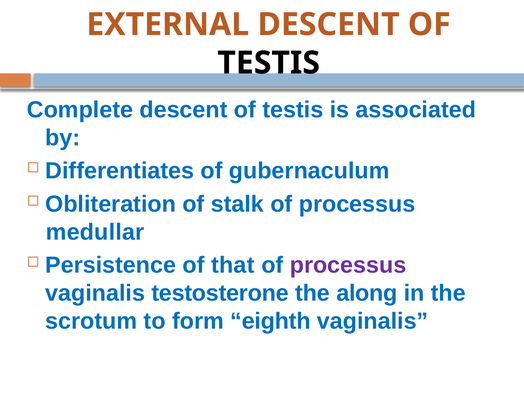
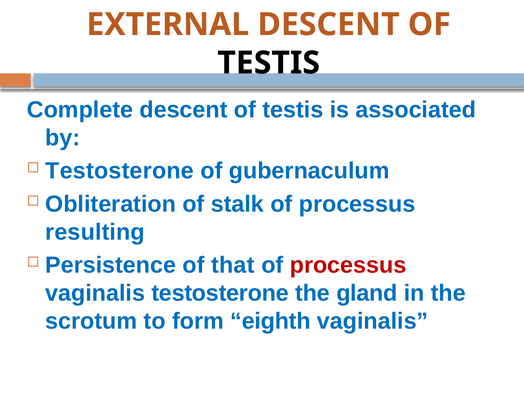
Differentiates at (120, 171): Differentiates -> Testosterone
medullar: medullar -> resulting
processus at (348, 265) colour: purple -> red
along: along -> gland
